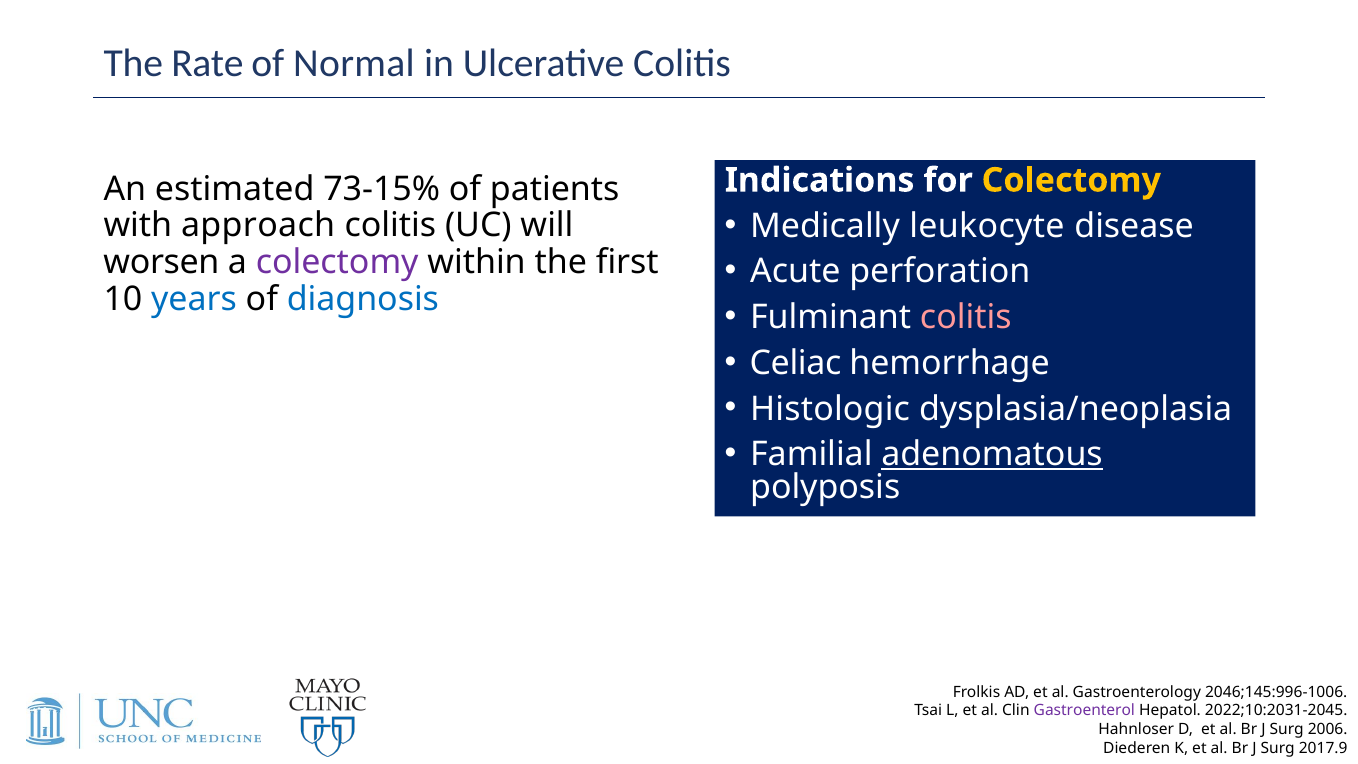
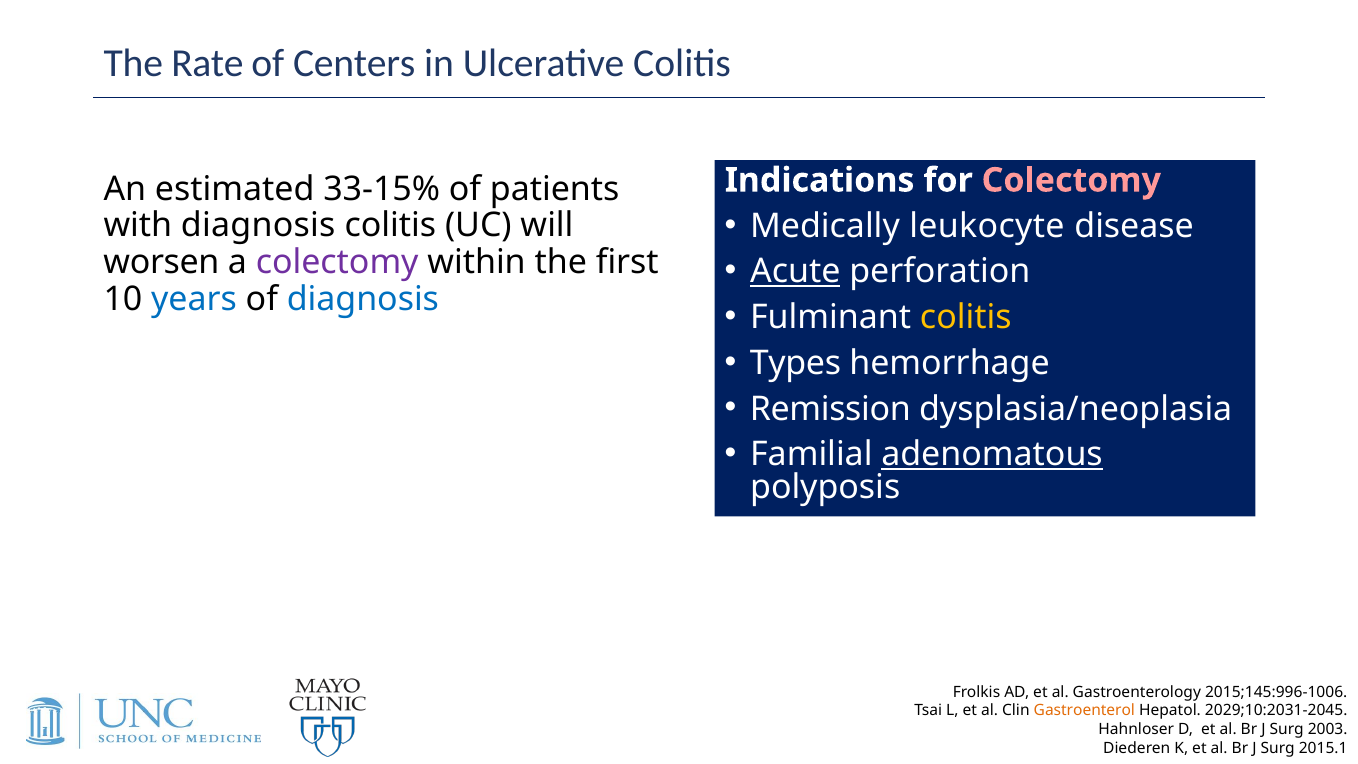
Normal: Normal -> Centers
Colectomy at (1071, 180) colour: yellow -> pink
73-15%: 73-15% -> 33-15%
with approach: approach -> diagnosis
Acute underline: none -> present
colitis at (966, 317) colour: pink -> yellow
Celiac: Celiac -> Types
Histologic: Histologic -> Remission
2046;145:996-1006: 2046;145:996-1006 -> 2015;145:996-1006
Gastroenterol colour: purple -> orange
2022;10:2031-2045: 2022;10:2031-2045 -> 2029;10:2031-2045
2006: 2006 -> 2003
2017.9: 2017.9 -> 2015.1
